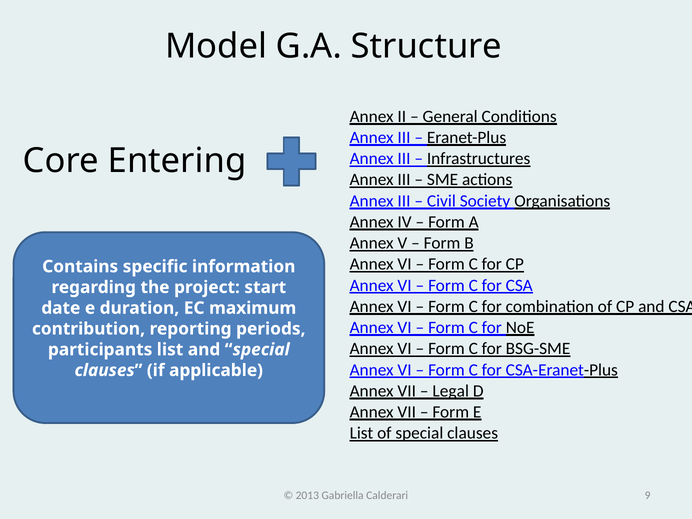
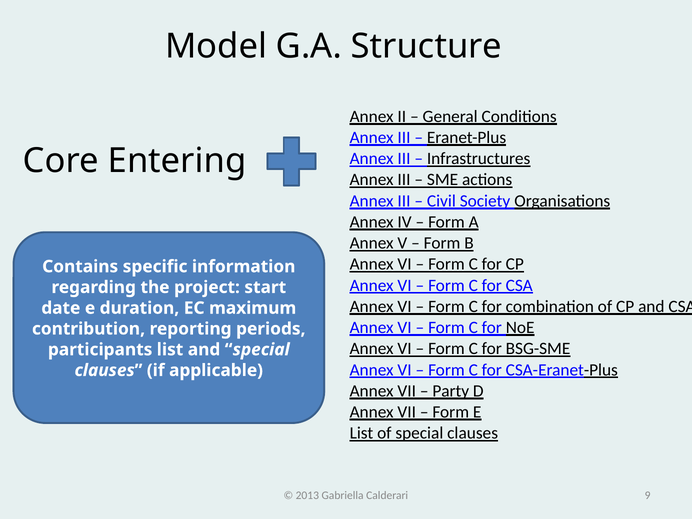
Legal: Legal -> Party
